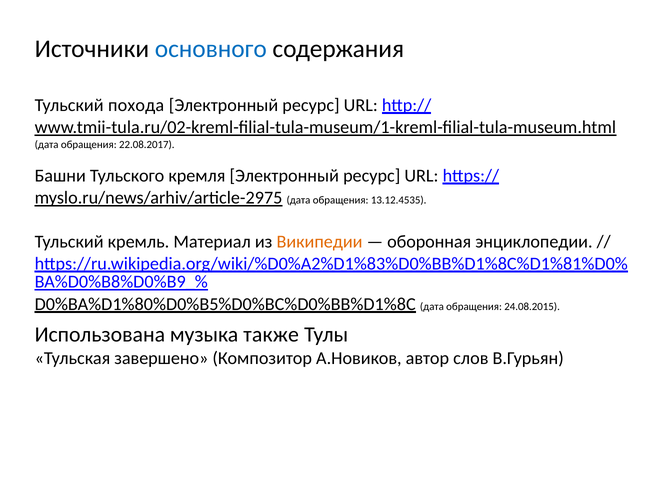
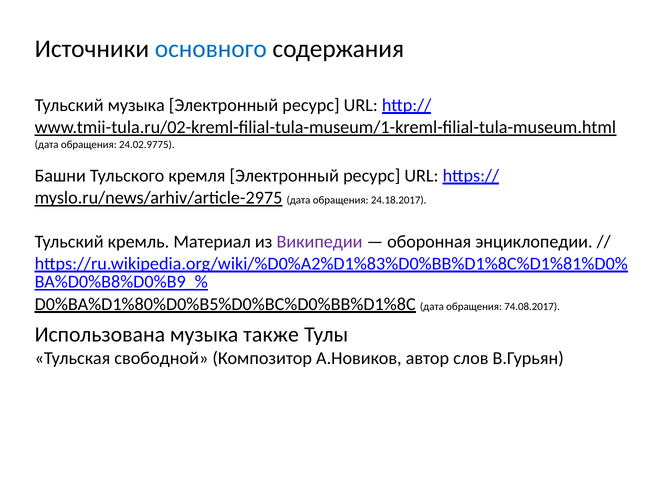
Тульский похода: похода -> музыка
22.08.2017: 22.08.2017 -> 24.02.9775
13.12.4535: 13.12.4535 -> 24.18.2017
Википедии colour: orange -> purple
24.08.2015: 24.08.2015 -> 74.08.2017
завершено: завершено -> свободной
